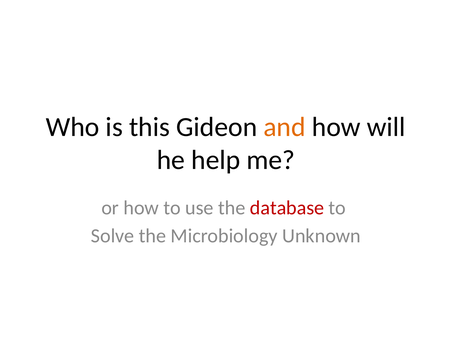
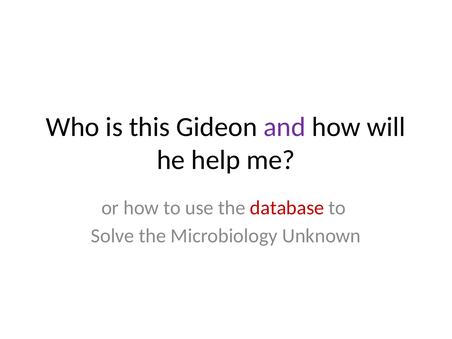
and colour: orange -> purple
